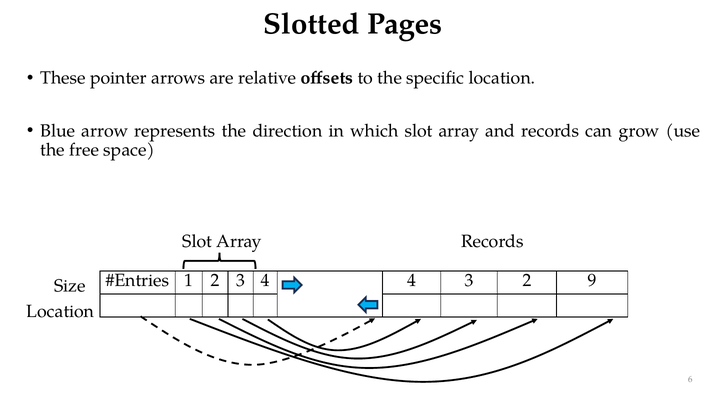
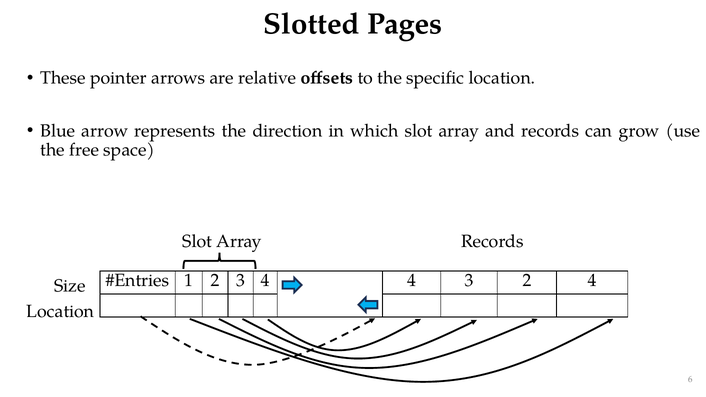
2 9: 9 -> 4
